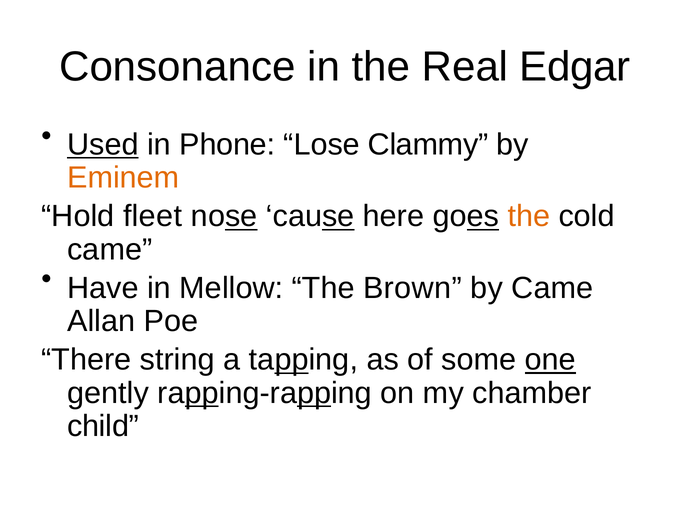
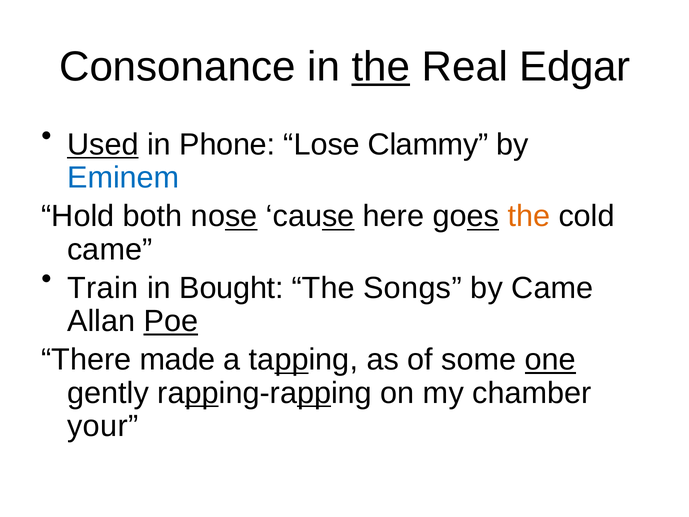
the at (381, 67) underline: none -> present
Eminem colour: orange -> blue
fleet: fleet -> both
Have: Have -> Train
Mellow: Mellow -> Bought
Brown: Brown -> Songs
Poe underline: none -> present
string: string -> made
child: child -> your
